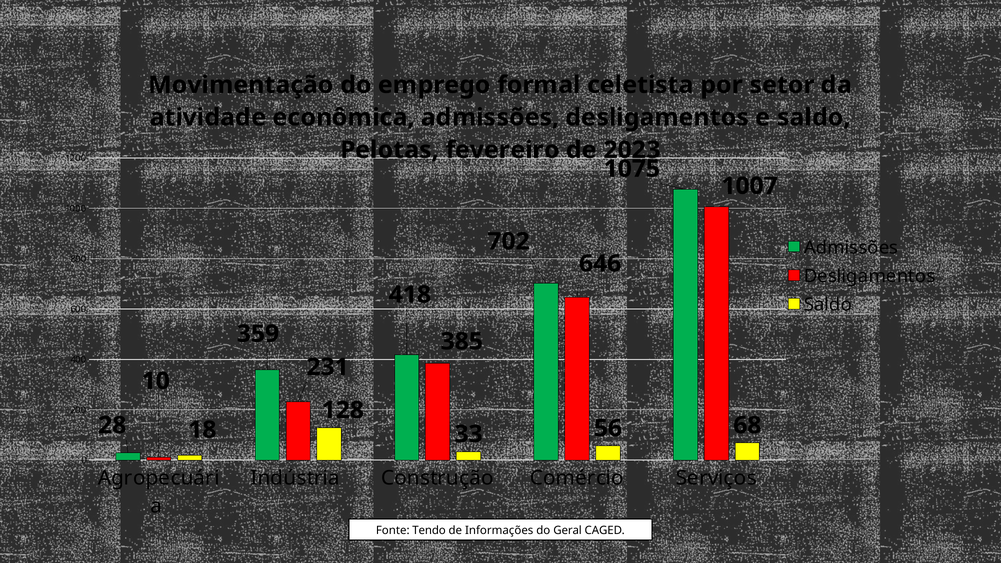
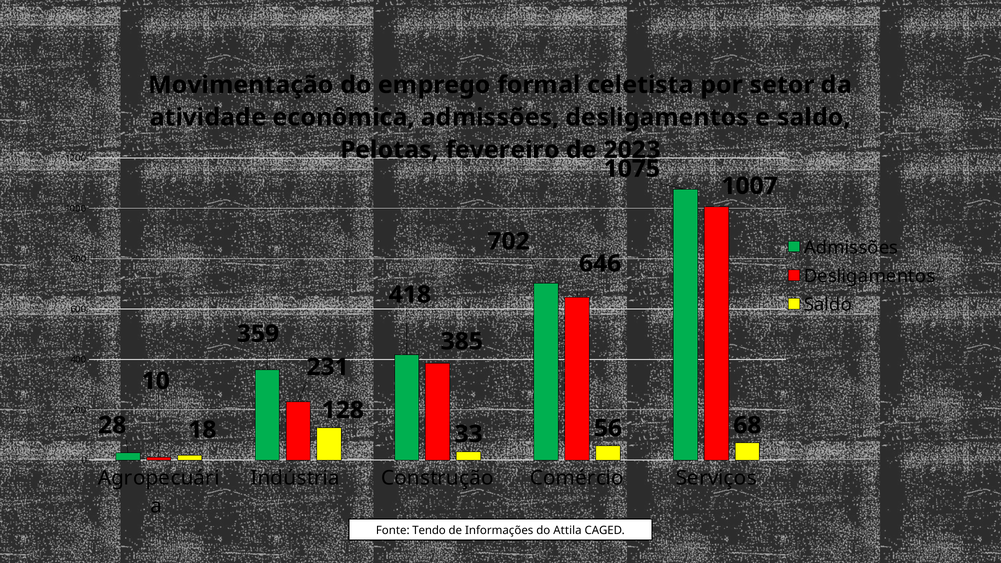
Geral: Geral -> Attila
